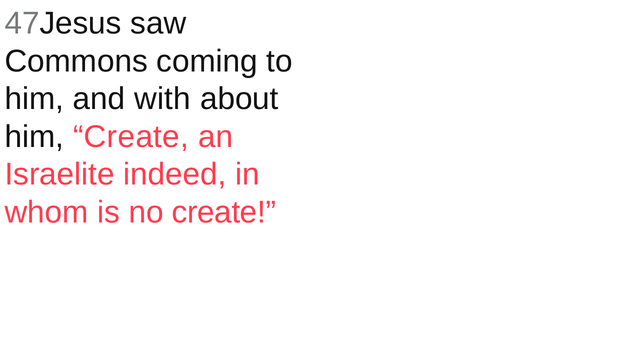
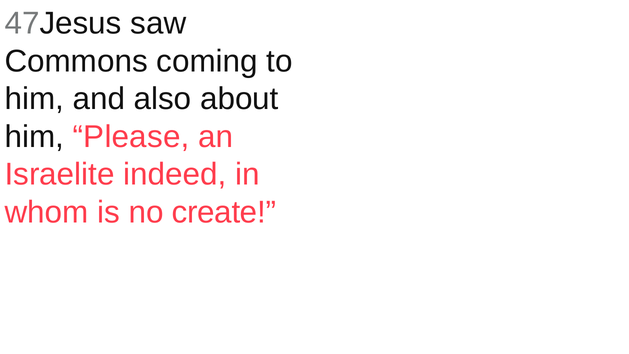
with: with -> also
him Create: Create -> Please
